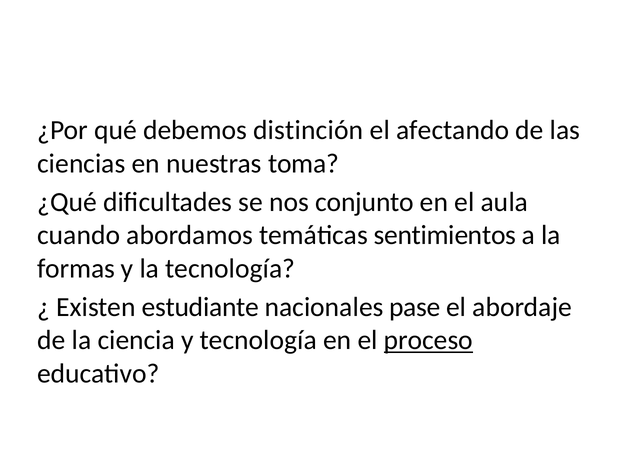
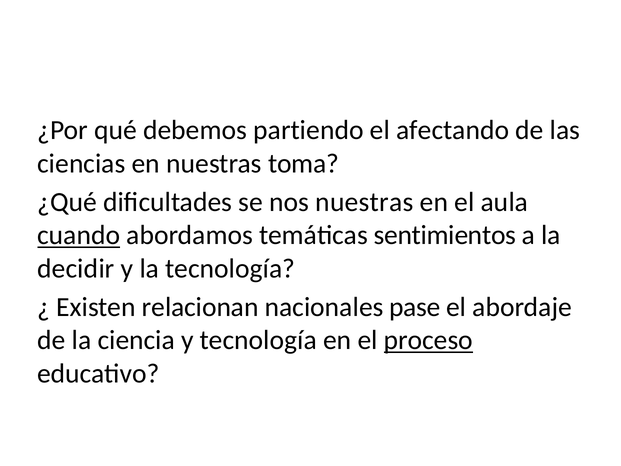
distinción: distinción -> partiendo
nos conjunto: conjunto -> nuestras
cuando underline: none -> present
formas: formas -> decidir
estudiante: estudiante -> relacionan
